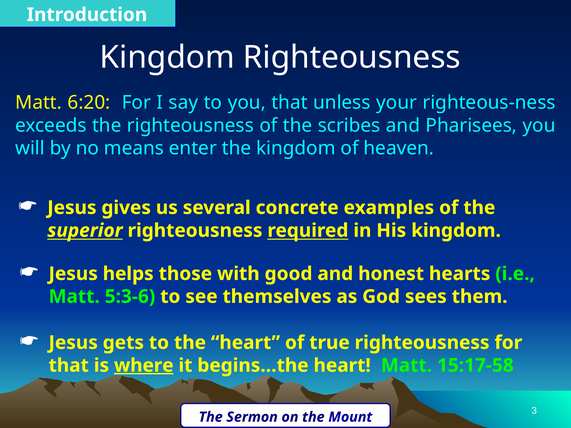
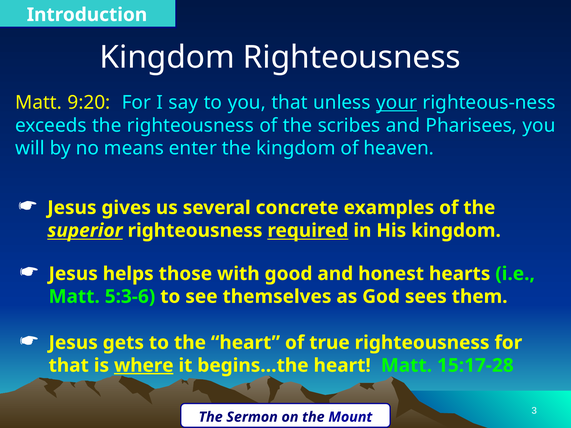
6:20: 6:20 -> 9:20
your underline: none -> present
15:17-58: 15:17-58 -> 15:17-28
